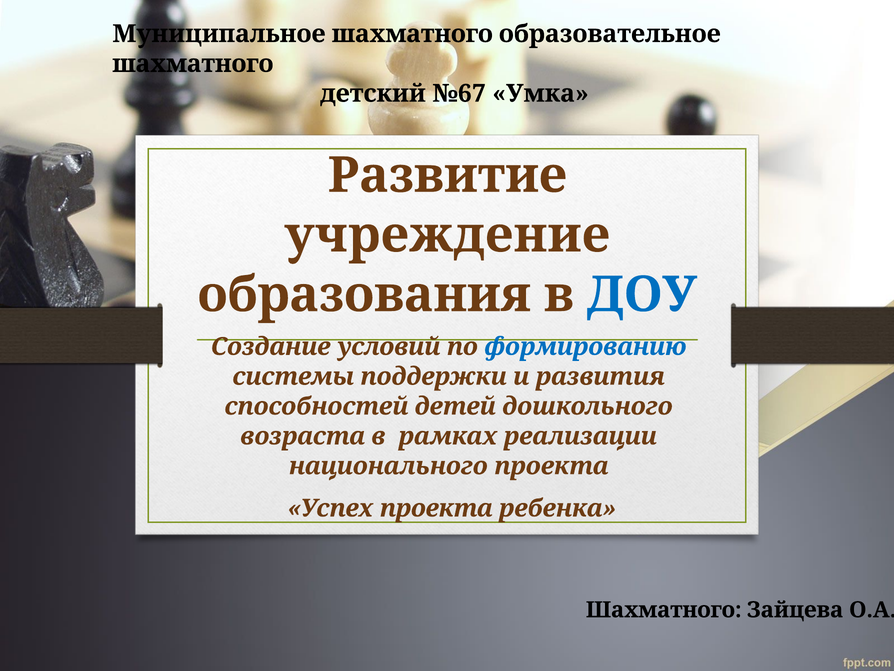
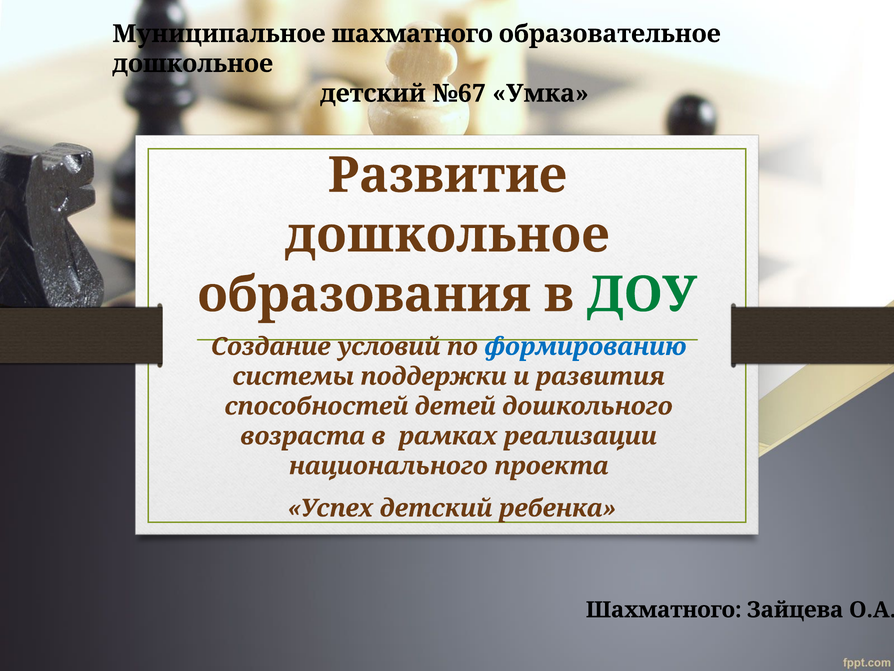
шахматного at (193, 64): шахматного -> дошкольное
учреждение at (447, 235): учреждение -> дошкольное
ДОУ colour: blue -> green
Успех проекта: проекта -> детский
